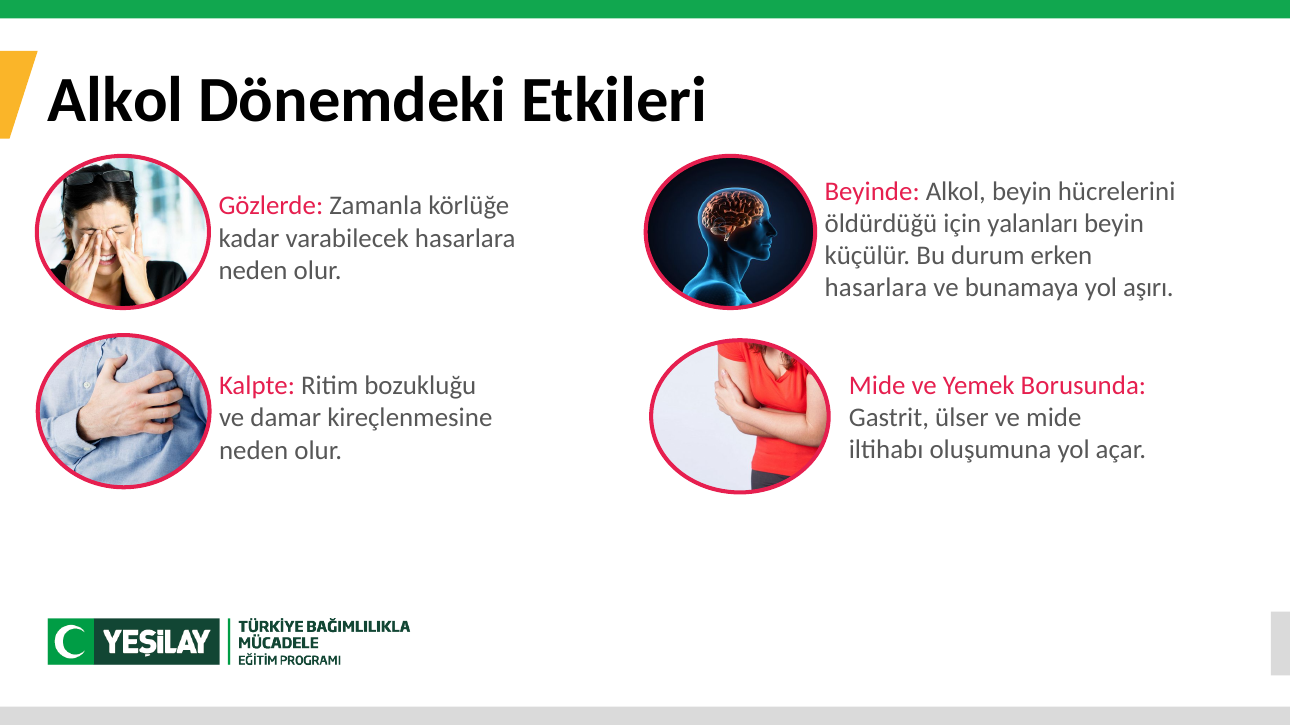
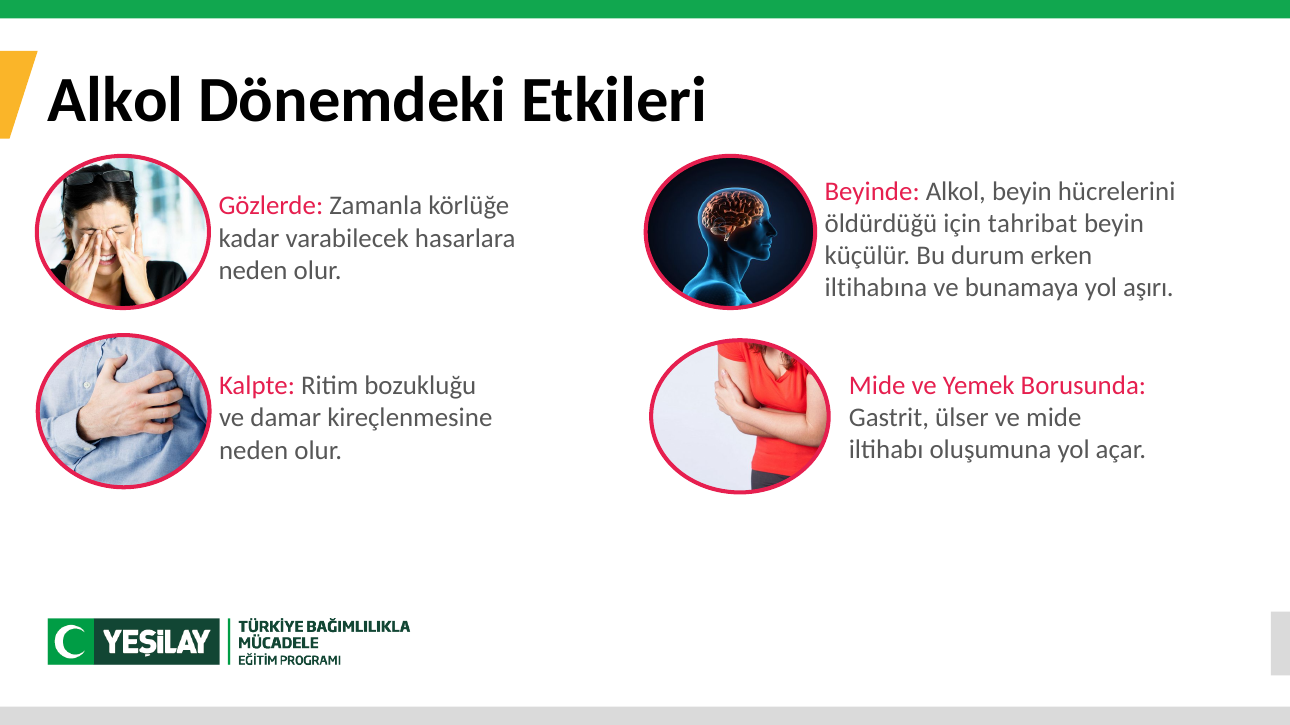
yalanları: yalanları -> tahribat
hasarlara at (876, 288): hasarlara -> iltihabına
